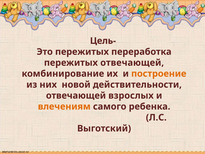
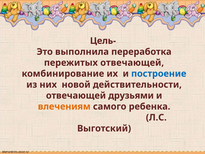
Это пережитых: пережитых -> выполнила
построение colour: orange -> blue
взрослых: взрослых -> друзьями
